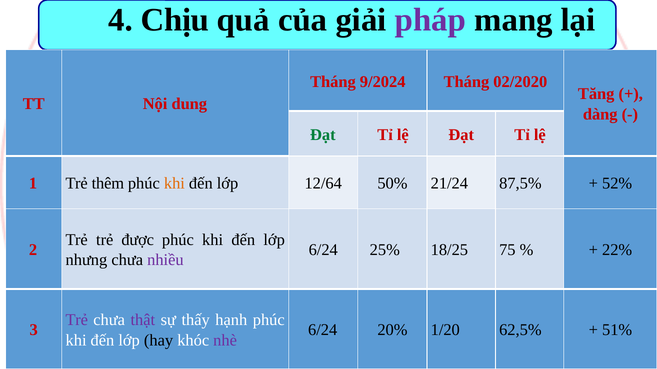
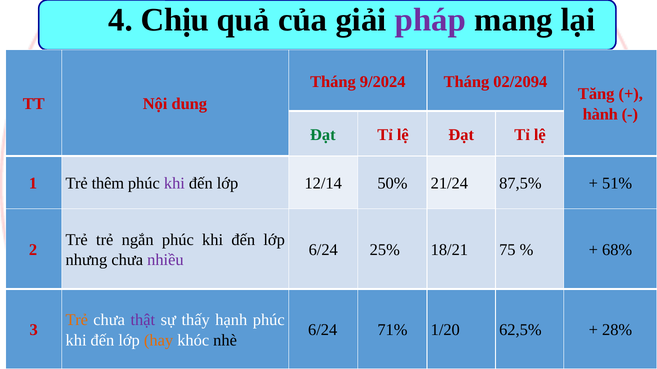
02/2020: 02/2020 -> 02/2094
dàng: dàng -> hành
khi at (174, 184) colour: orange -> purple
12/64: 12/64 -> 12/14
52%: 52% -> 51%
được: được -> ngắn
18/25: 18/25 -> 18/21
22%: 22% -> 68%
Trẻ at (77, 320) colour: purple -> orange
20%: 20% -> 71%
51%: 51% -> 28%
hay colour: black -> orange
nhè colour: purple -> black
